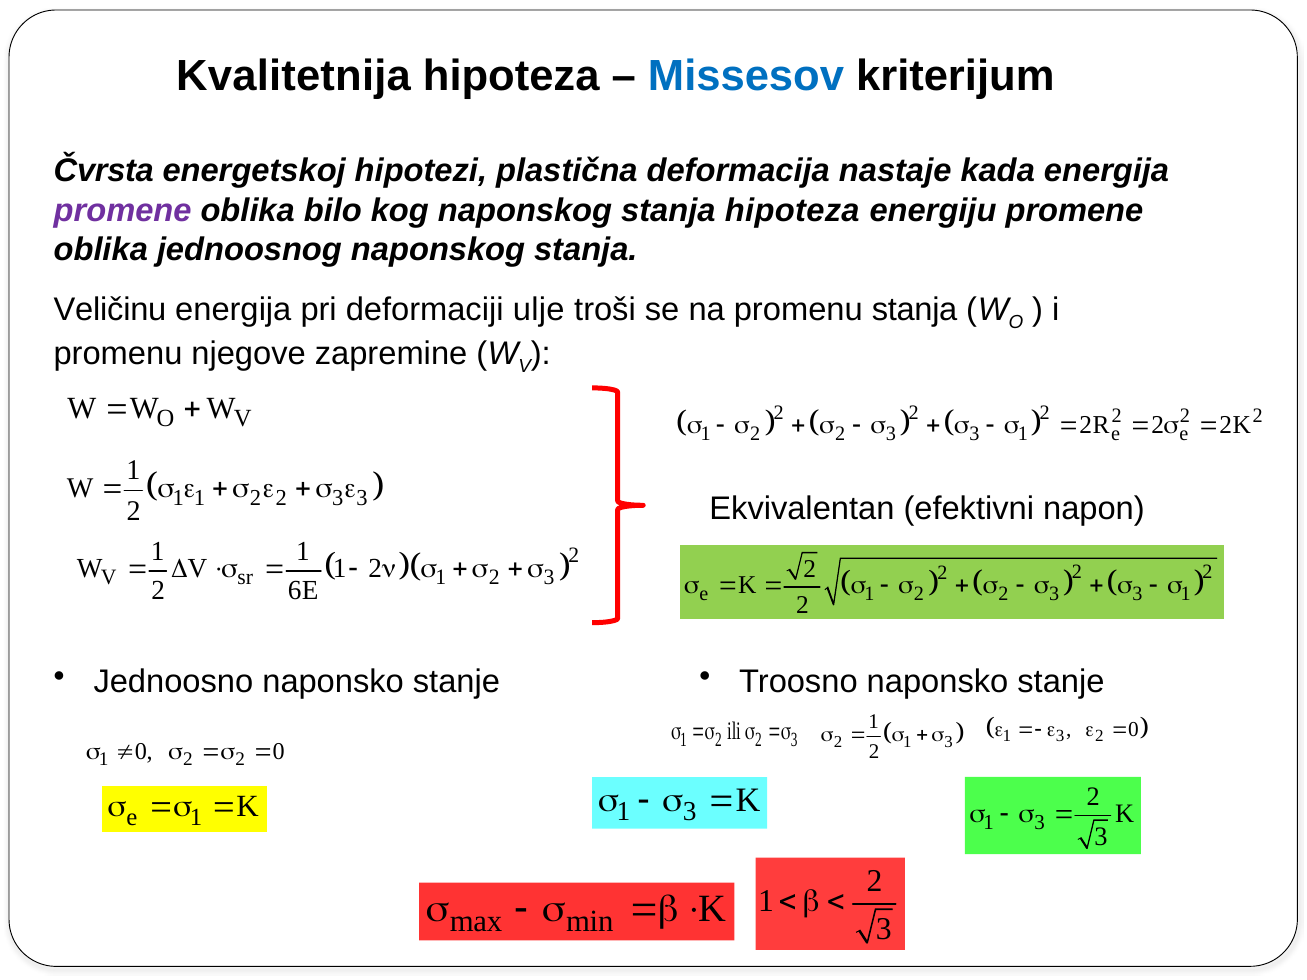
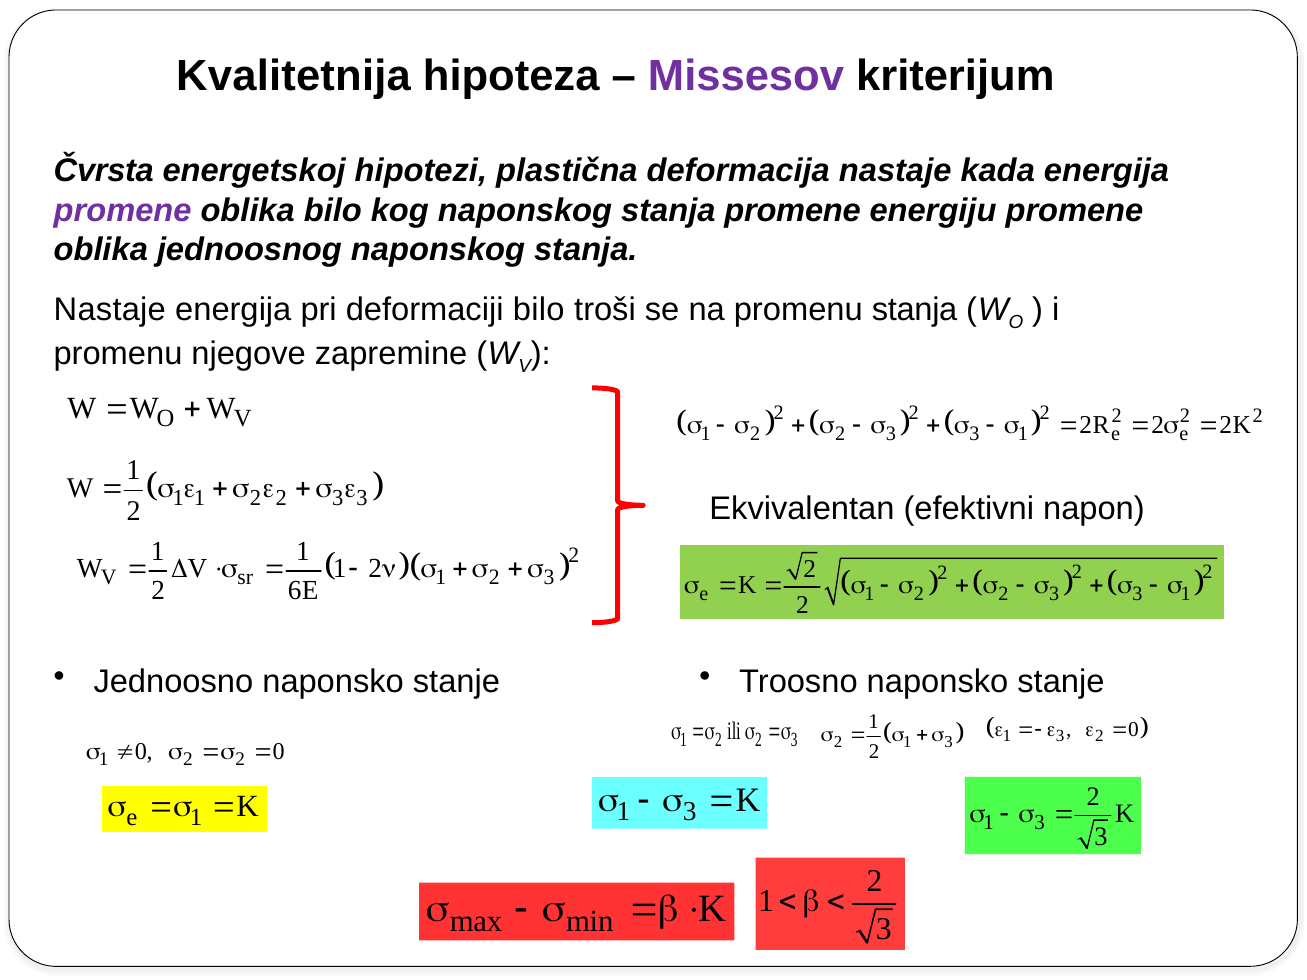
Missesov colour: blue -> purple
stanja hipoteza: hipoteza -> promene
Veličinu at (110, 309): Veličinu -> Nastaje
deformaciji ulje: ulje -> bilo
